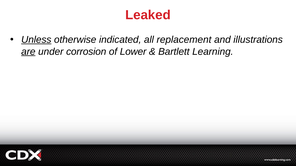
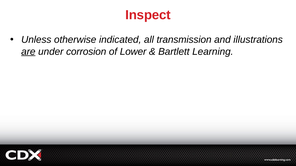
Leaked: Leaked -> Inspect
Unless underline: present -> none
replacement: replacement -> transmission
